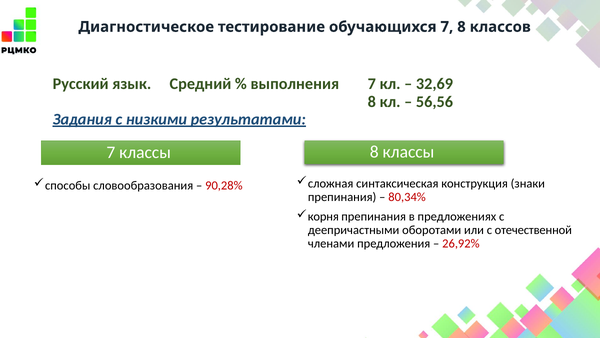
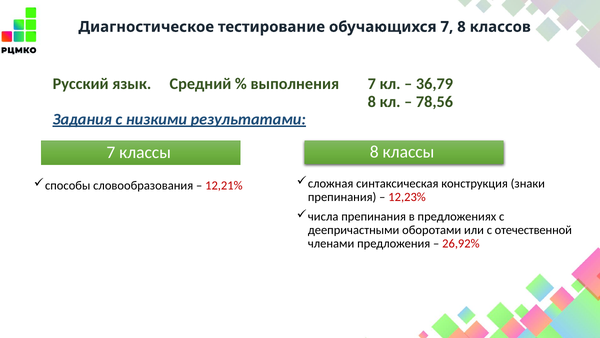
32,69: 32,69 -> 36,79
56,56: 56,56 -> 78,56
90,28%: 90,28% -> 12,21%
80,34%: 80,34% -> 12,23%
корня: корня -> числа
